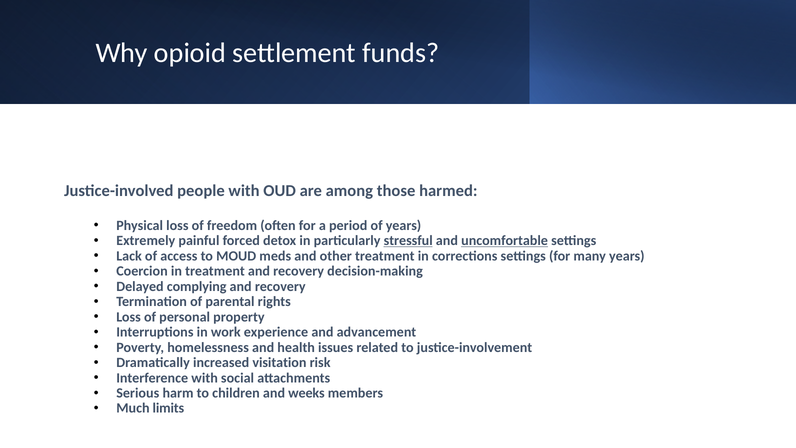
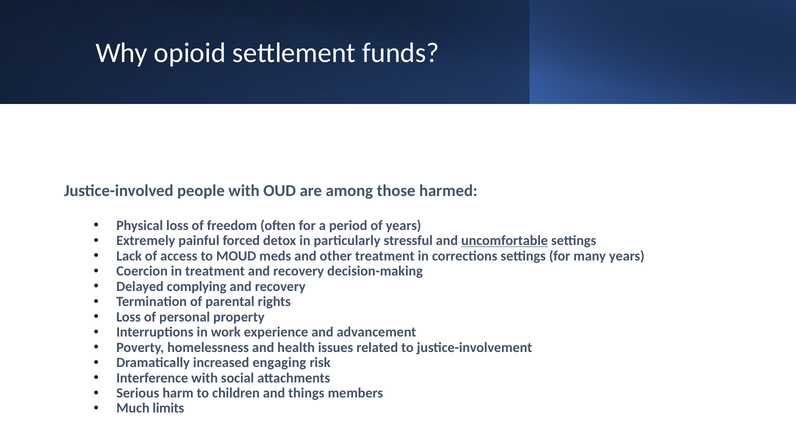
stressful underline: present -> none
visitation: visitation -> engaging
weeks: weeks -> things
